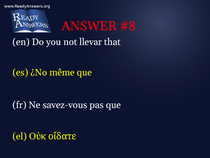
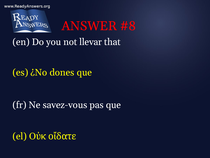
même: même -> dones
